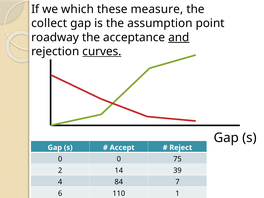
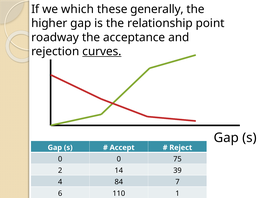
measure: measure -> generally
collect: collect -> higher
assumption: assumption -> relationship
and underline: present -> none
